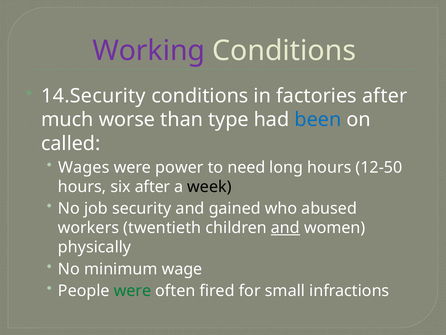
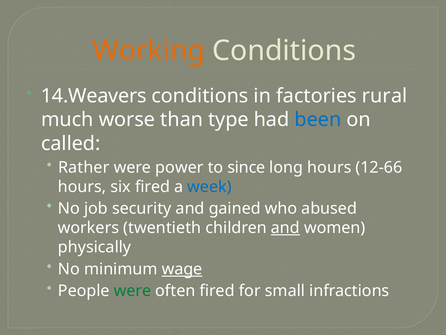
Working colour: purple -> orange
14.Security: 14.Security -> 14.Weavers
factories after: after -> rural
Wages: Wages -> Rather
need: need -> since
12-50: 12-50 -> 12-66
six after: after -> fired
week colour: black -> blue
wage underline: none -> present
